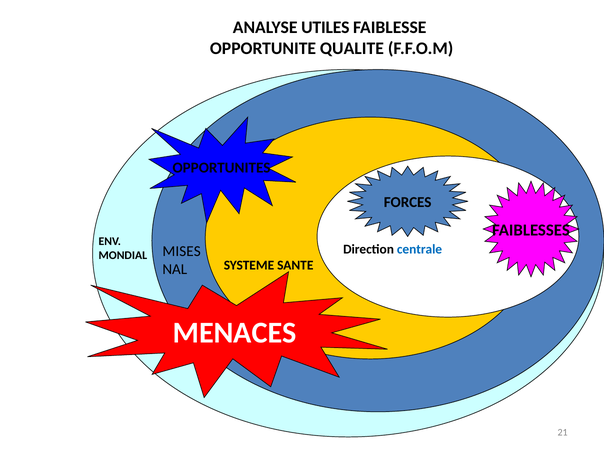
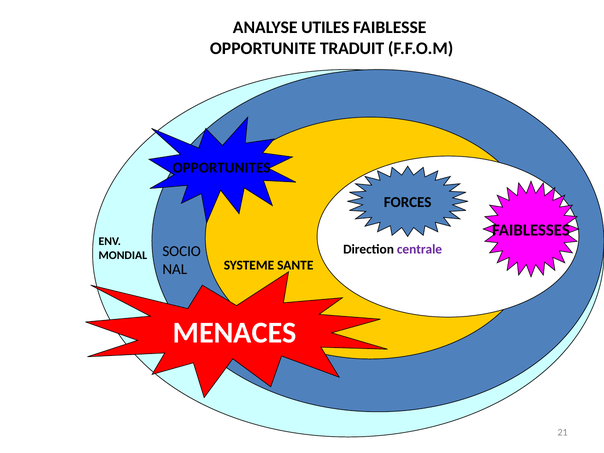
QUALITE: QUALITE -> TRADUIT
centrale colour: blue -> purple
MISES: MISES -> SOCIO
